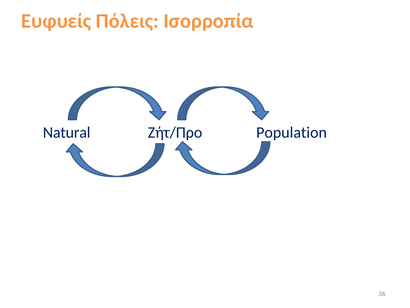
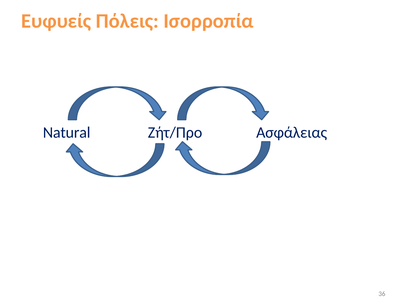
Population: Population -> Ασφάλειας
